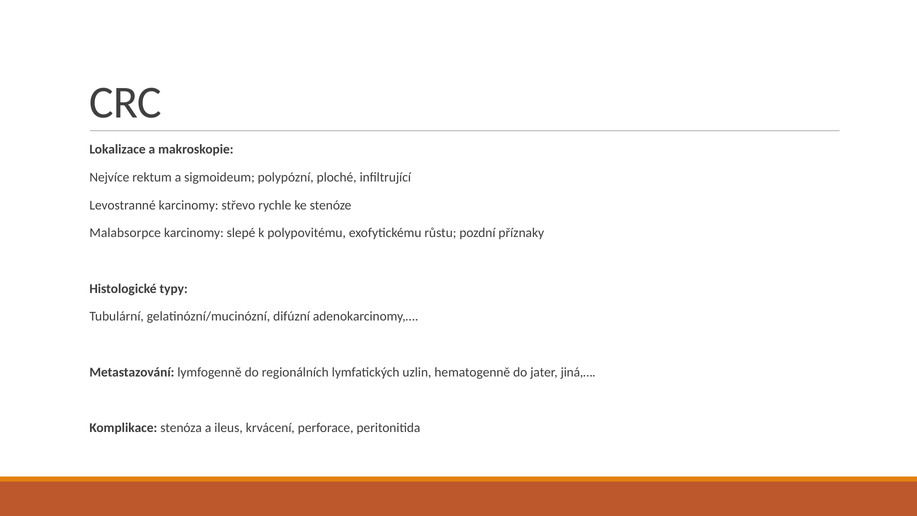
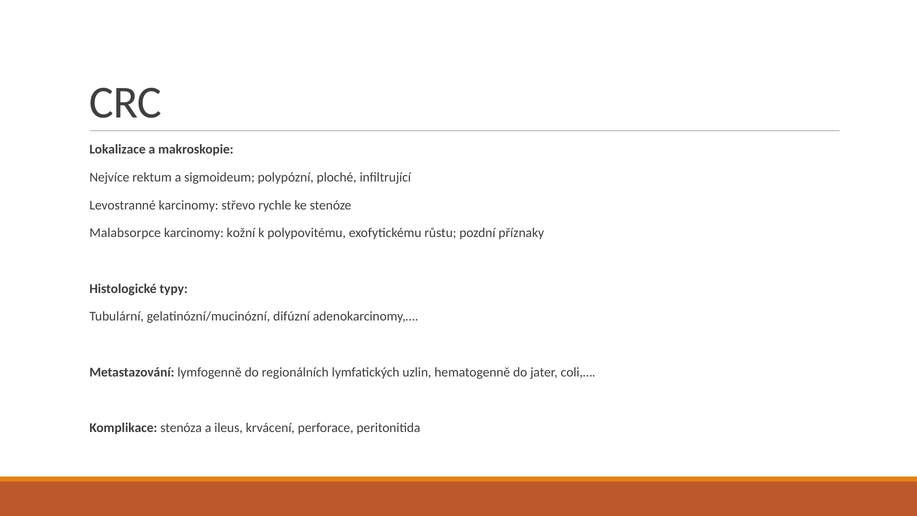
slepé: slepé -> kožní
jiná,…: jiná,… -> coli,…
